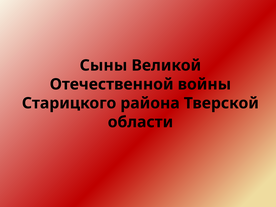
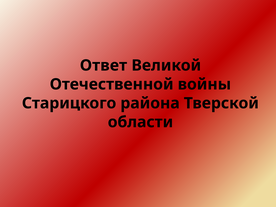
Сыны: Сыны -> Ответ
